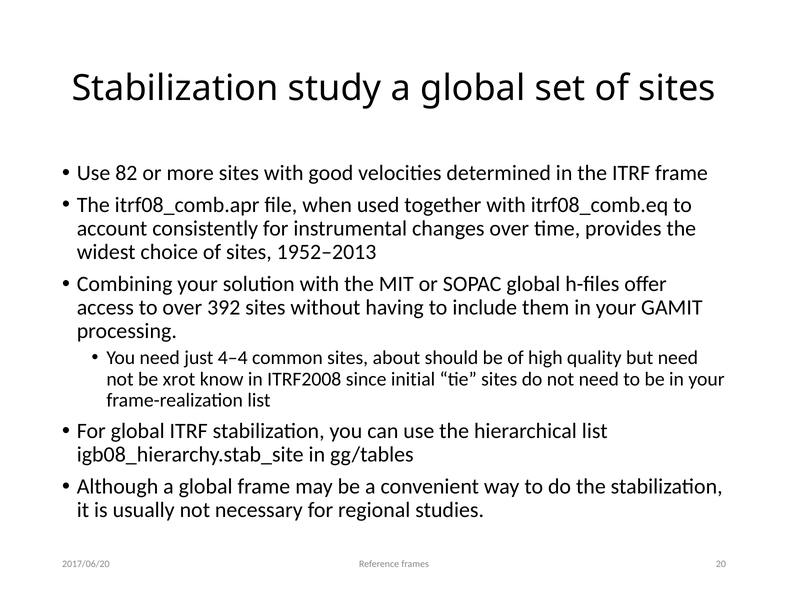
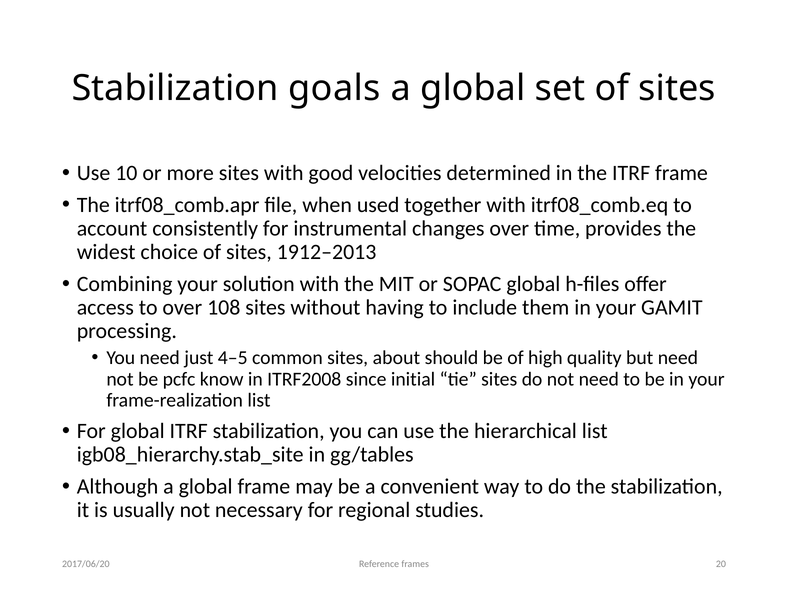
study: study -> goals
82: 82 -> 10
1952–2013: 1952–2013 -> 1912–2013
392: 392 -> 108
4–4: 4–4 -> 4–5
xrot: xrot -> pcfc
